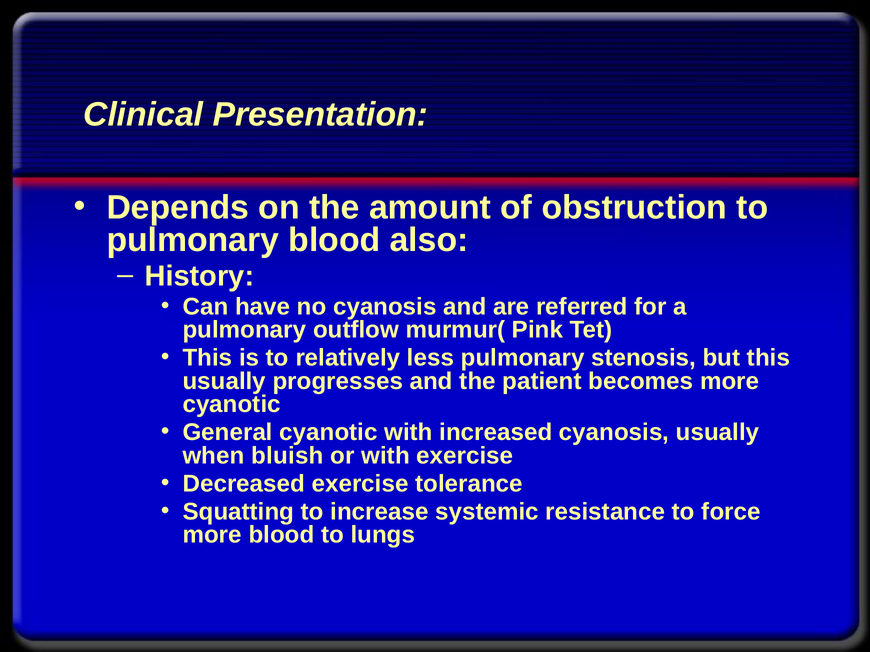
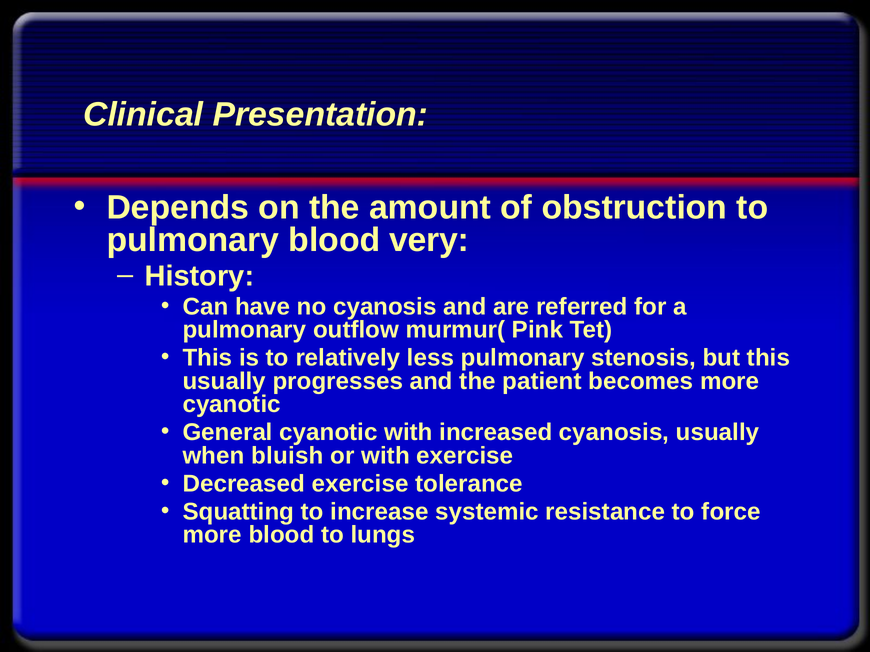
also: also -> very
